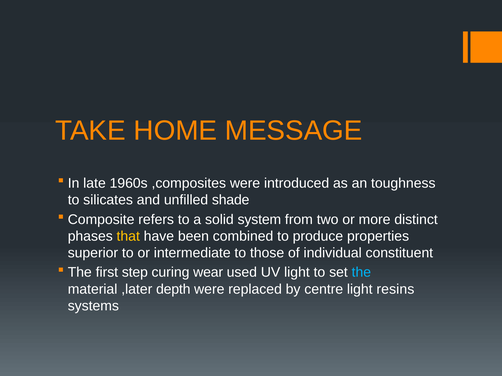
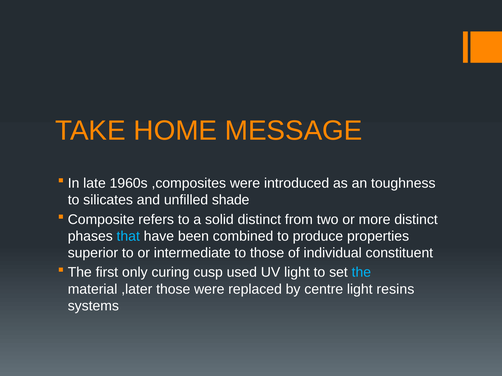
solid system: system -> distinct
that colour: yellow -> light blue
step: step -> only
wear: wear -> cusp
,later depth: depth -> those
